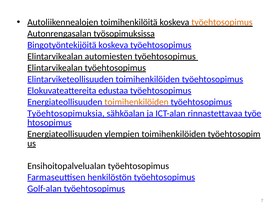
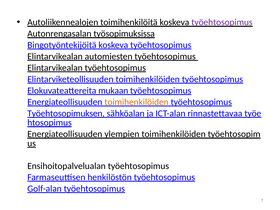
työehtosopimus at (222, 22) colour: orange -> purple
edustaa: edustaa -> mukaan
Työehtosopimuksia: Työehtosopimuksia -> Työehtosopimuksen
